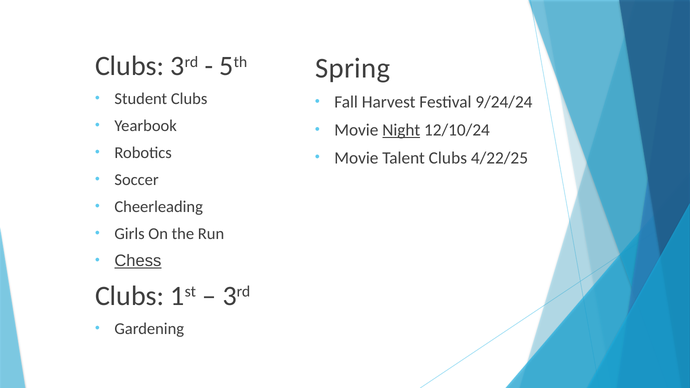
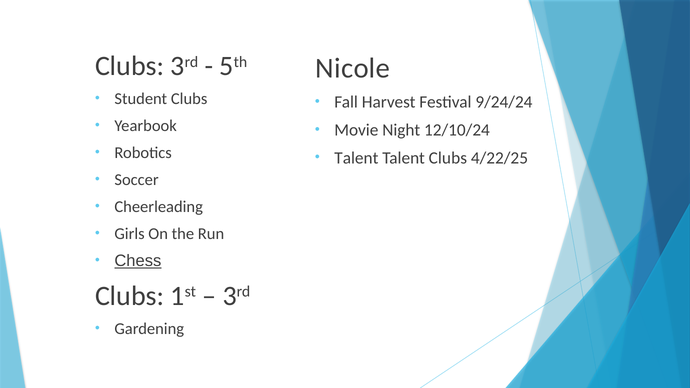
Spring: Spring -> Nicole
Night underline: present -> none
Movie at (356, 158): Movie -> Talent
